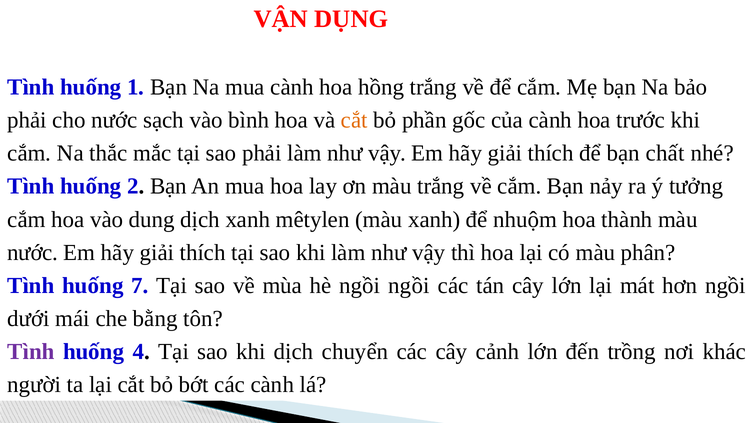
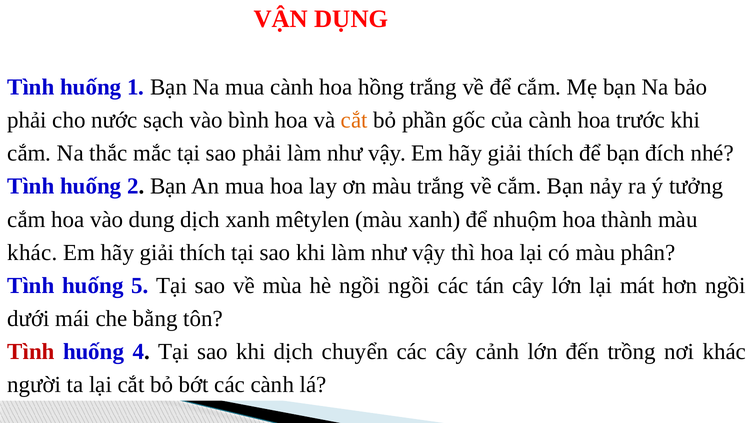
chất: chất -> đích
nước at (33, 253): nước -> khác
7: 7 -> 5
Tình at (31, 352) colour: purple -> red
